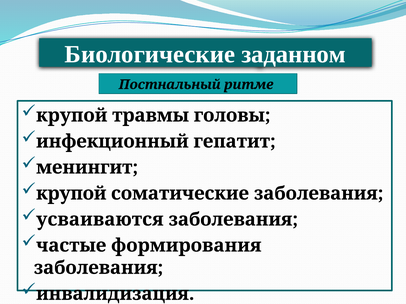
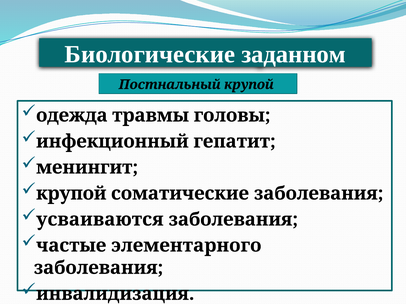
Постнальный ритме: ритме -> крупой
крупой at (72, 116): крупой -> одежда
формирования: формирования -> элементарного
